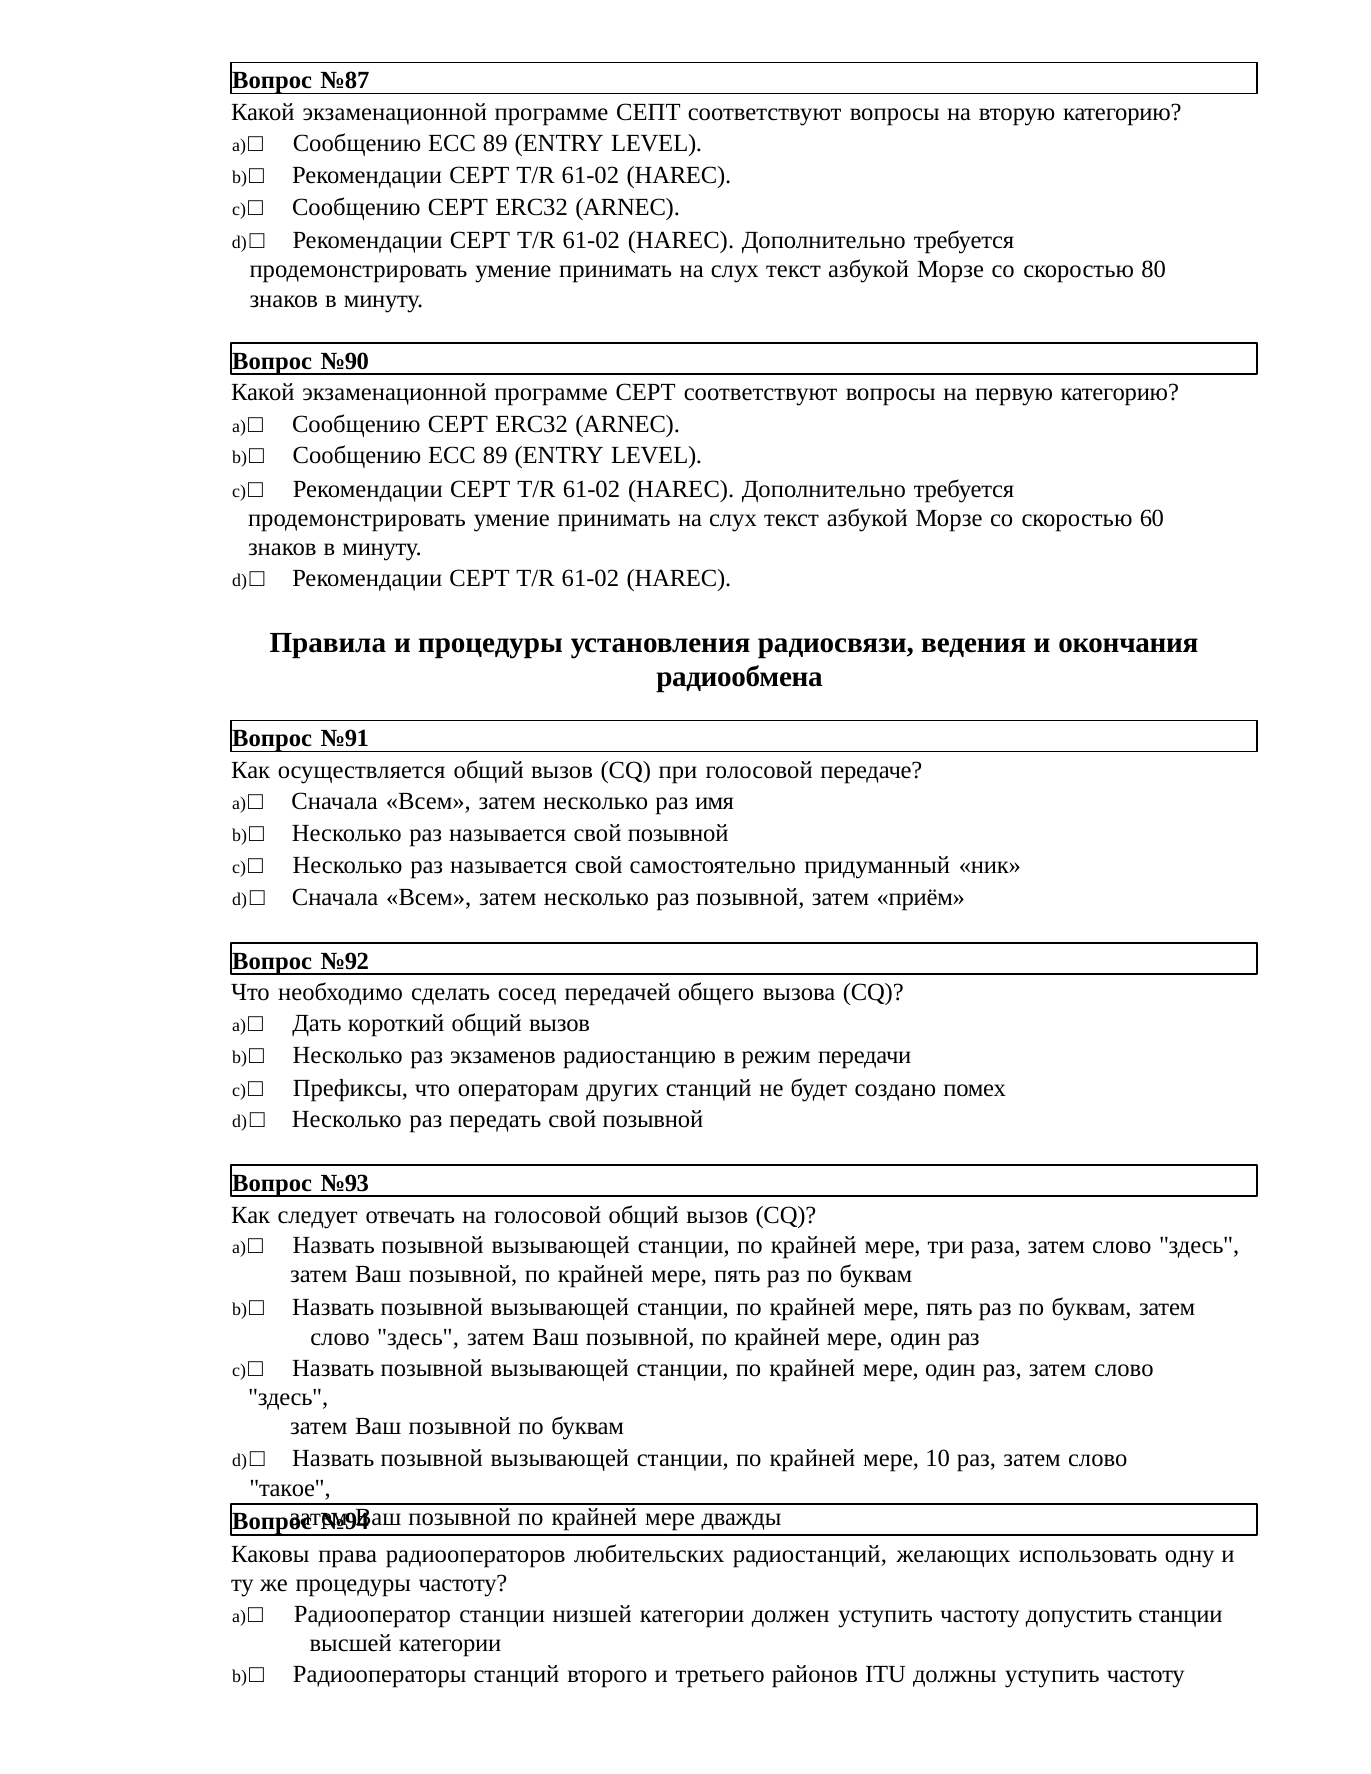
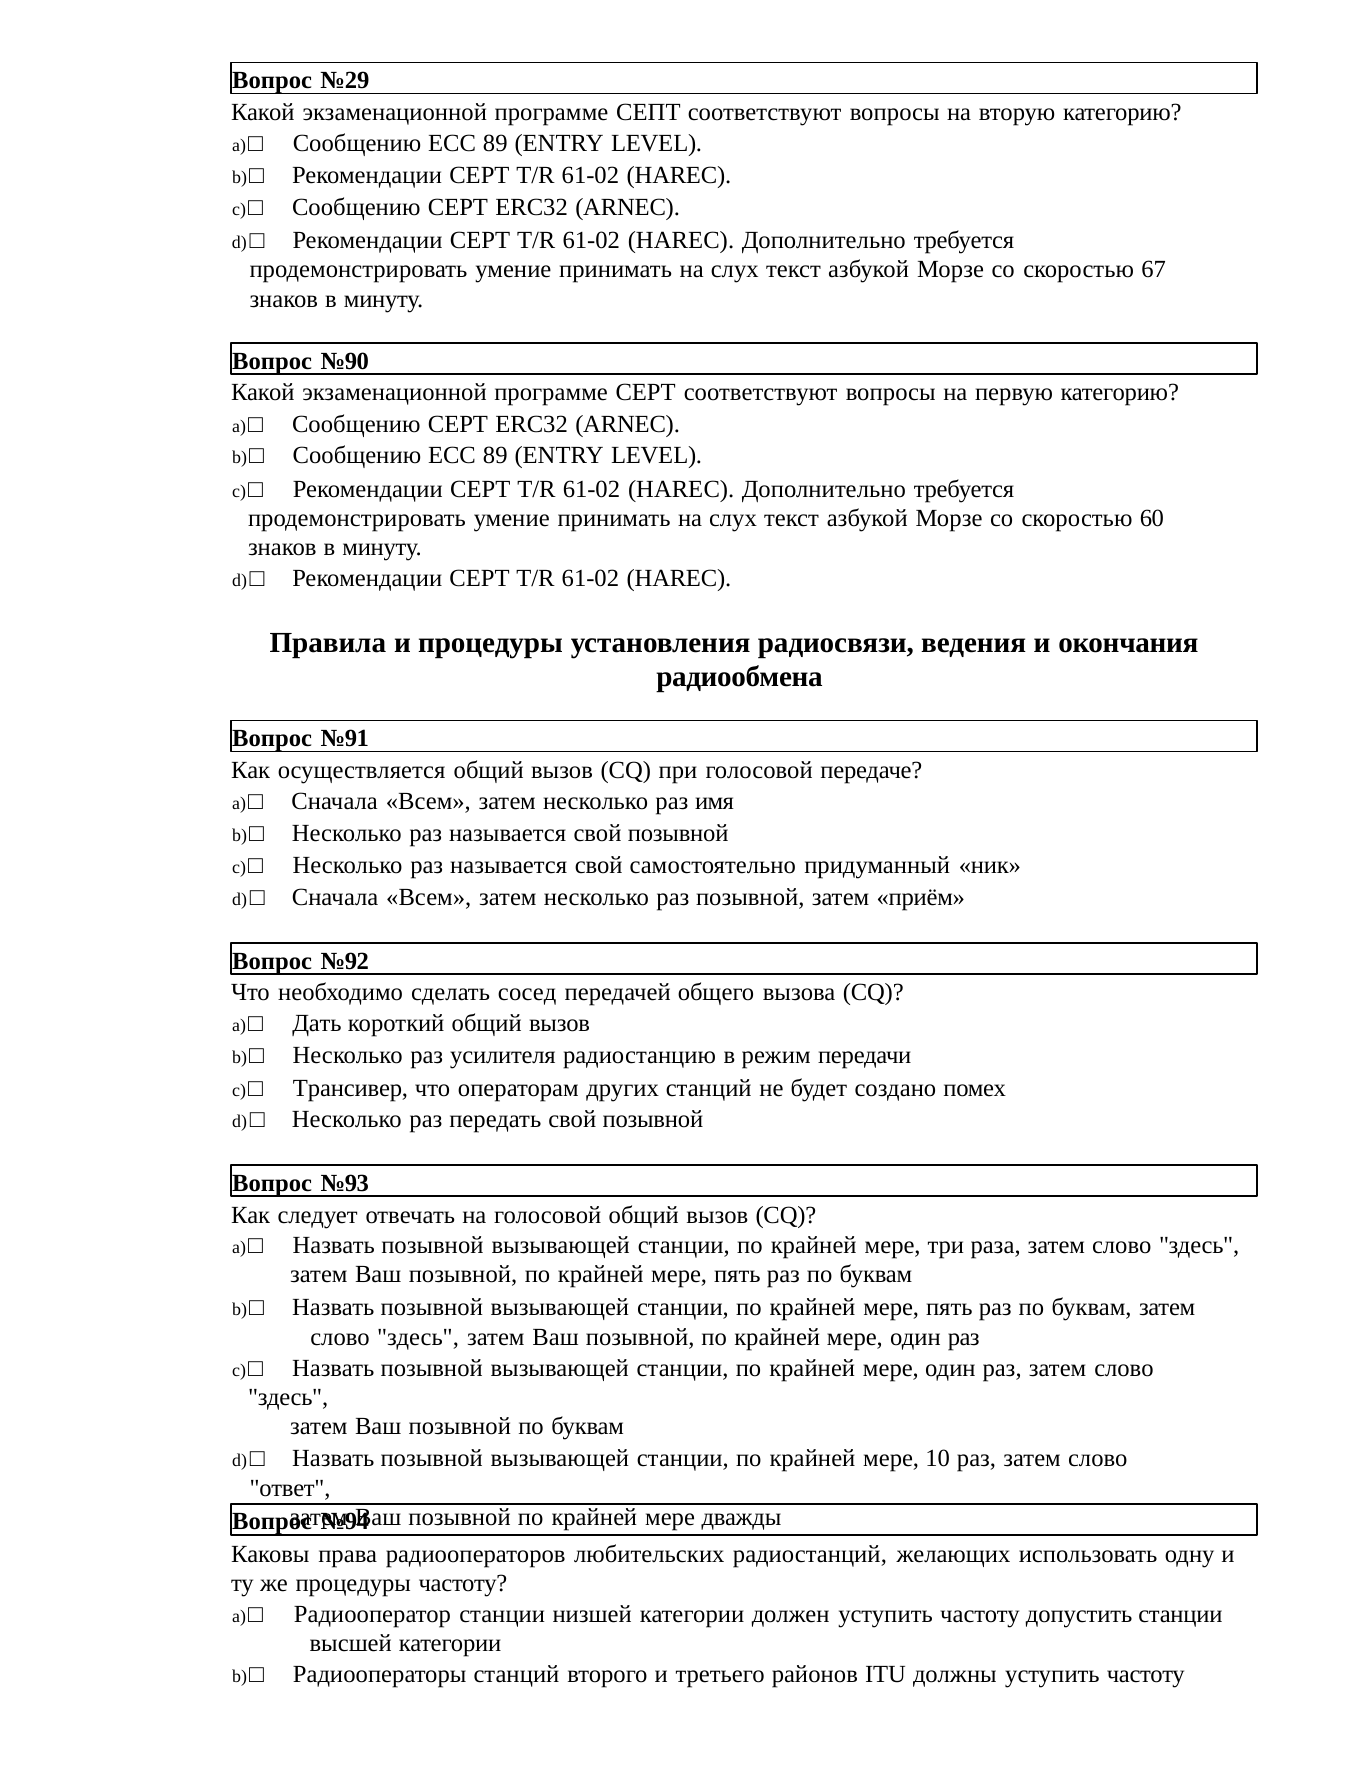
№87: №87 -> №29
80: 80 -> 67
экзаменов: экзаменов -> усилителя
Префиксы: Префиксы -> Трансивер
такое: такое -> ответ
